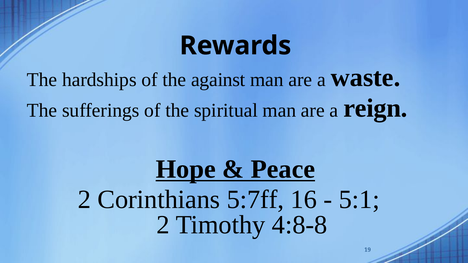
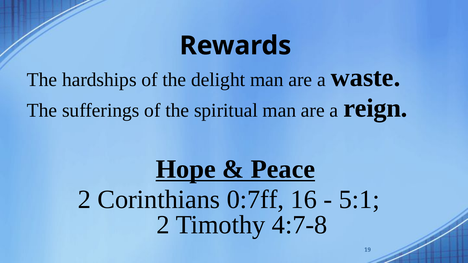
against: against -> delight
5:7ff: 5:7ff -> 0:7ff
4:8-8: 4:8-8 -> 4:7-8
